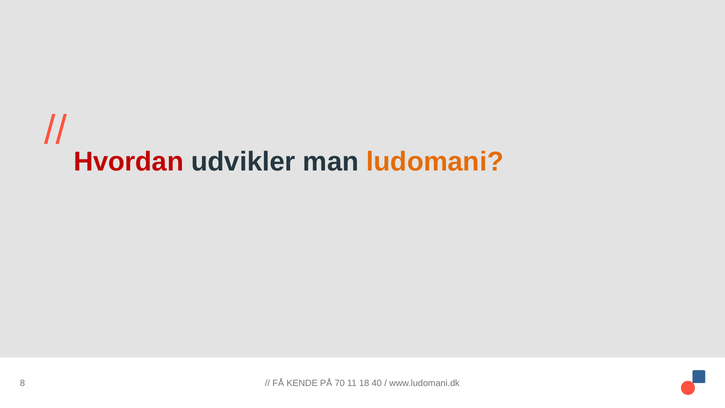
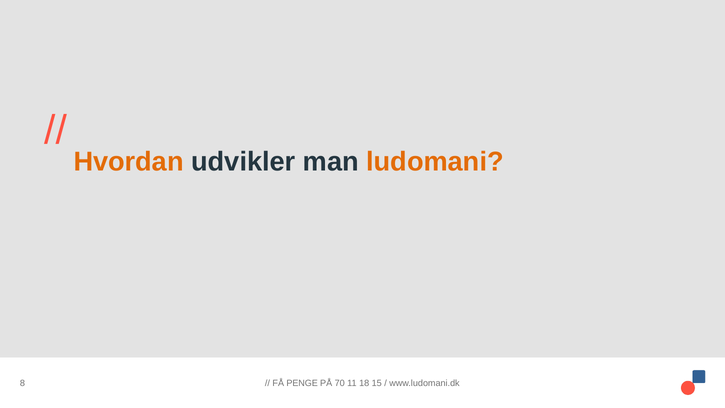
Hvordan colour: red -> orange
KENDE: KENDE -> PENGE
40: 40 -> 15
